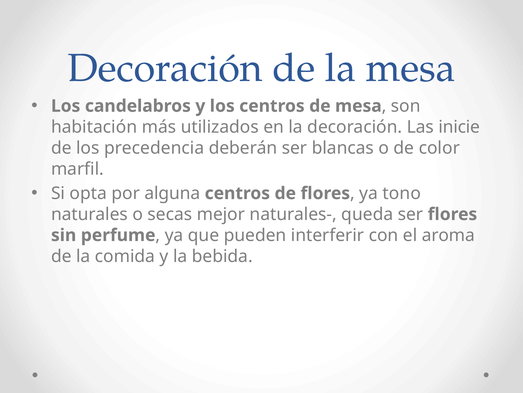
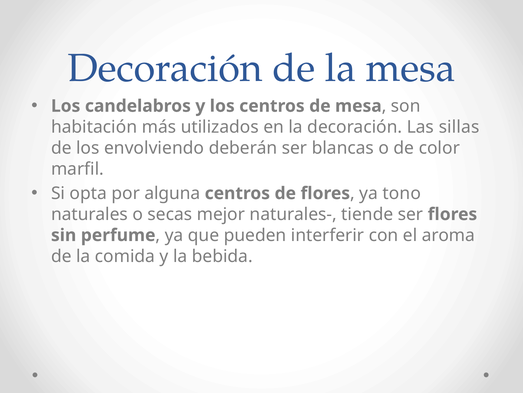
inicie: inicie -> sillas
precedencia: precedencia -> envolviendo
queda: queda -> tiende
